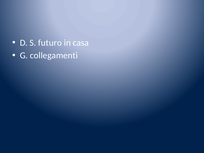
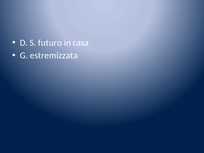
collegamenti: collegamenti -> estremizzata
